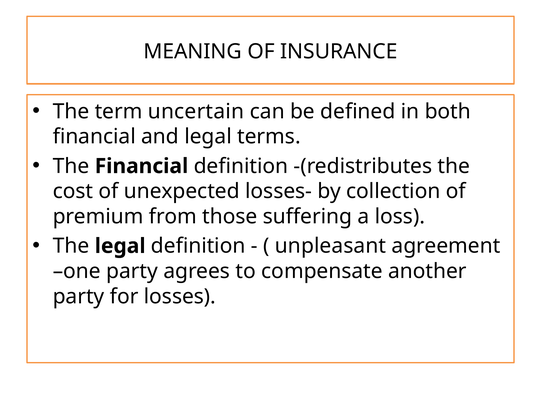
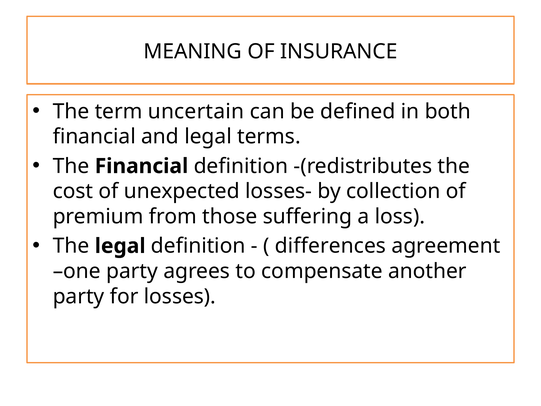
unpleasant: unpleasant -> differences
